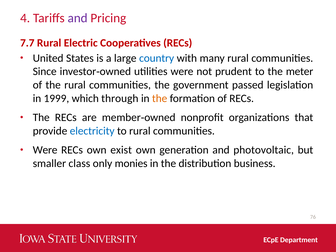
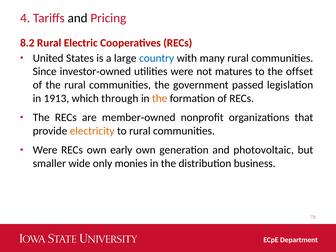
and at (78, 18) colour: purple -> black
7.7: 7.7 -> 8.2
prudent: prudent -> matures
meter: meter -> offset
1999: 1999 -> 1913
electricity colour: blue -> orange
exist: exist -> early
class: class -> wide
